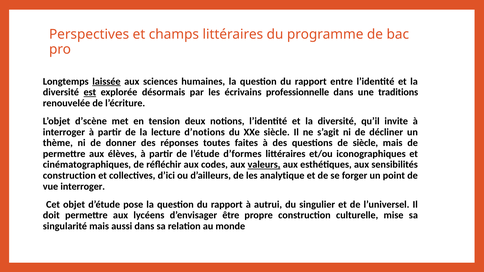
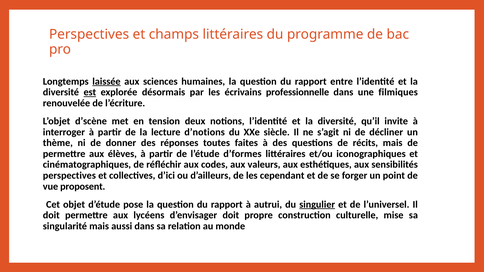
traditions: traditions -> filmiques
de siècle: siècle -> récits
valeurs underline: present -> none
construction at (69, 176): construction -> perspectives
analytique: analytique -> cependant
vue interroger: interroger -> proposent
singulier underline: none -> present
d’envisager être: être -> doit
